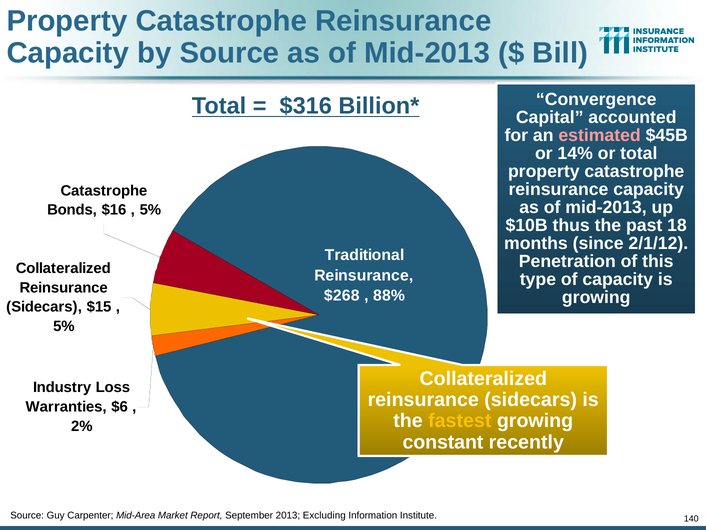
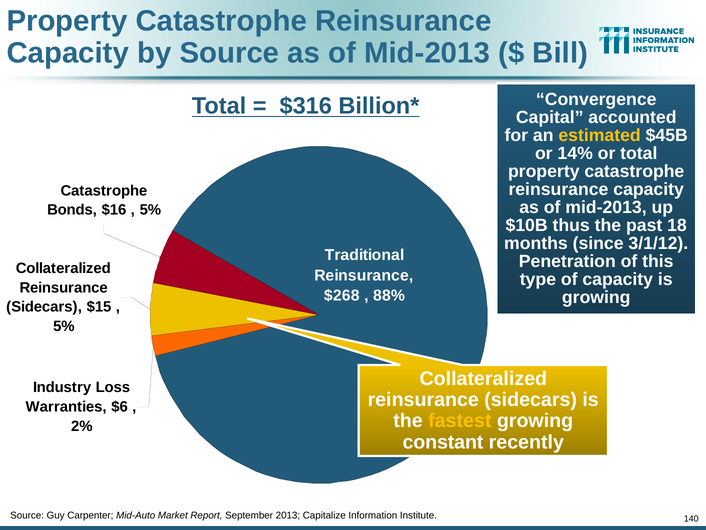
estimated colour: pink -> yellow
2/1/12: 2/1/12 -> 3/1/12
Mid-Area: Mid-Area -> Mid-Auto
Excluding: Excluding -> Capitalize
